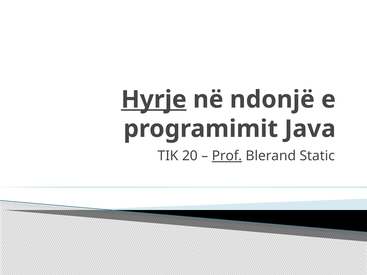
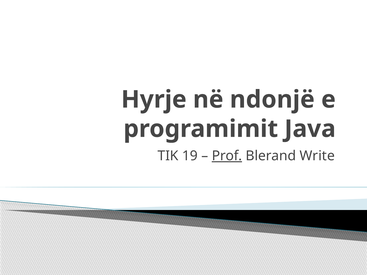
Hyrje underline: present -> none
20: 20 -> 19
Static: Static -> Write
